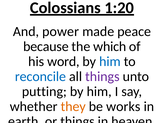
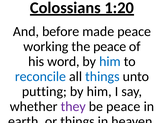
power: power -> before
because: because -> working
the which: which -> peace
things at (102, 76) colour: purple -> blue
they colour: orange -> purple
be works: works -> peace
